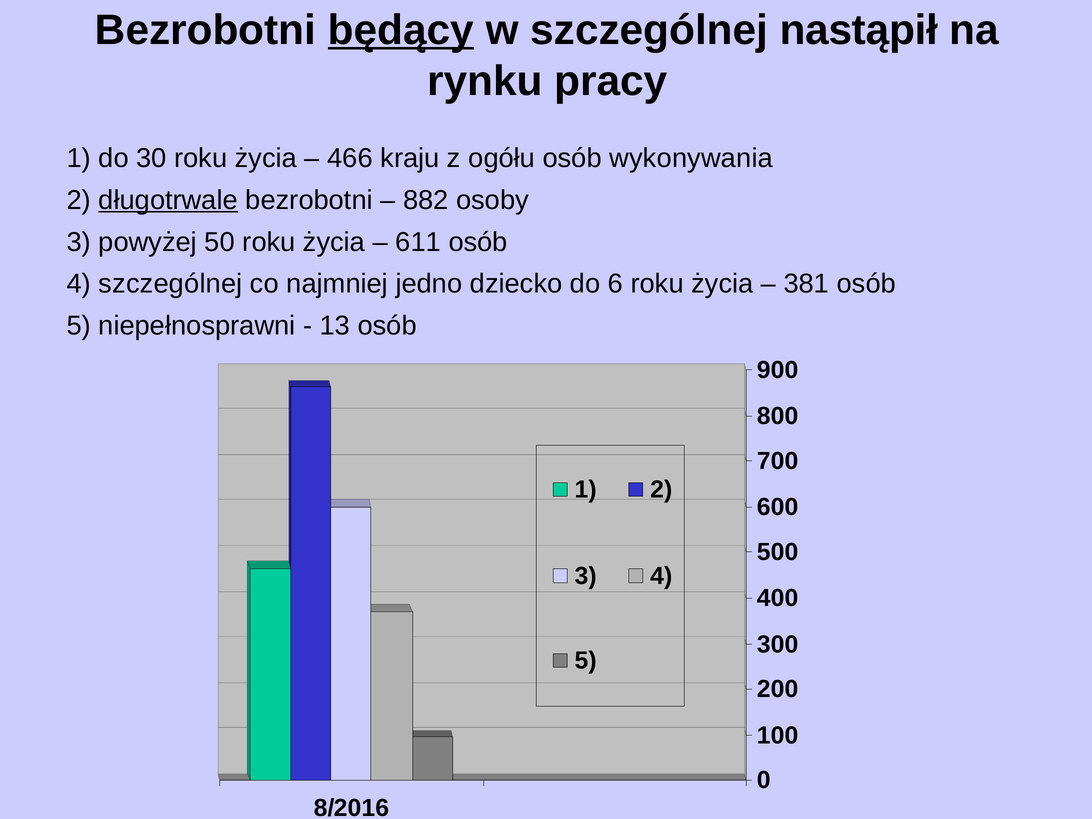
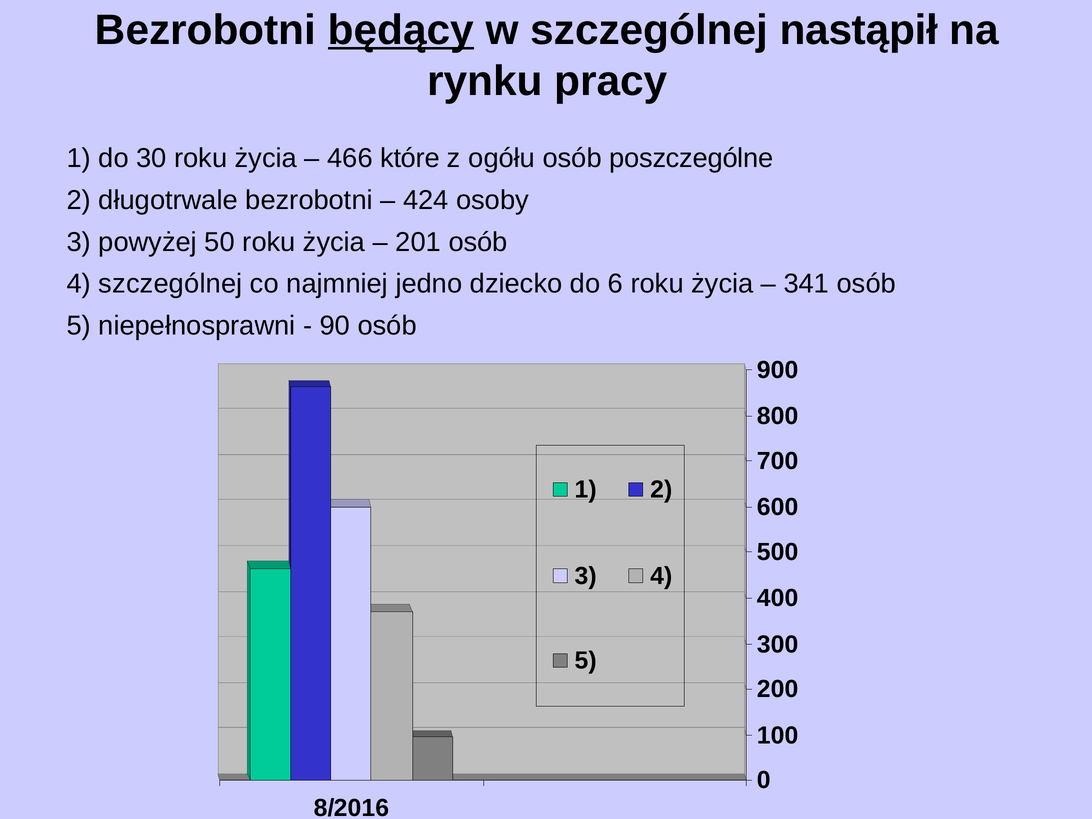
kraju: kraju -> które
wykonywania: wykonywania -> poszczególne
długotrwale underline: present -> none
882: 882 -> 424
611: 611 -> 201
381: 381 -> 341
13: 13 -> 90
